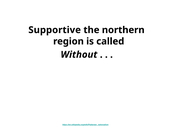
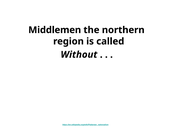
Supportive: Supportive -> Middlemen
